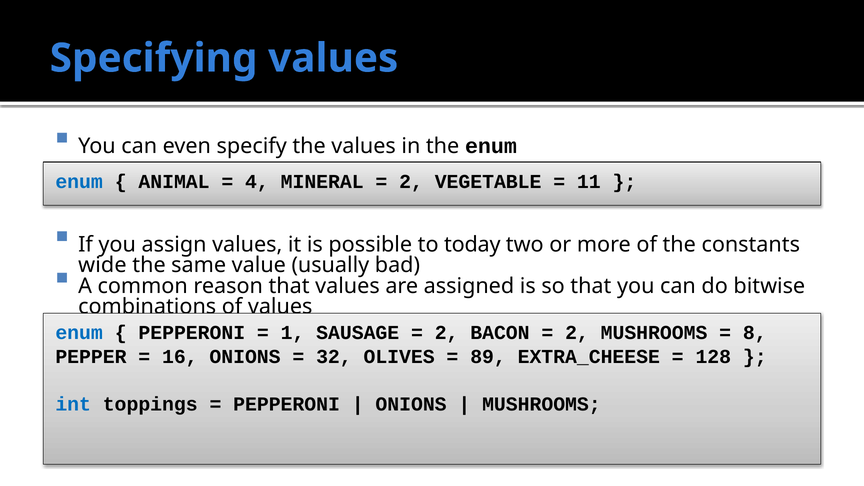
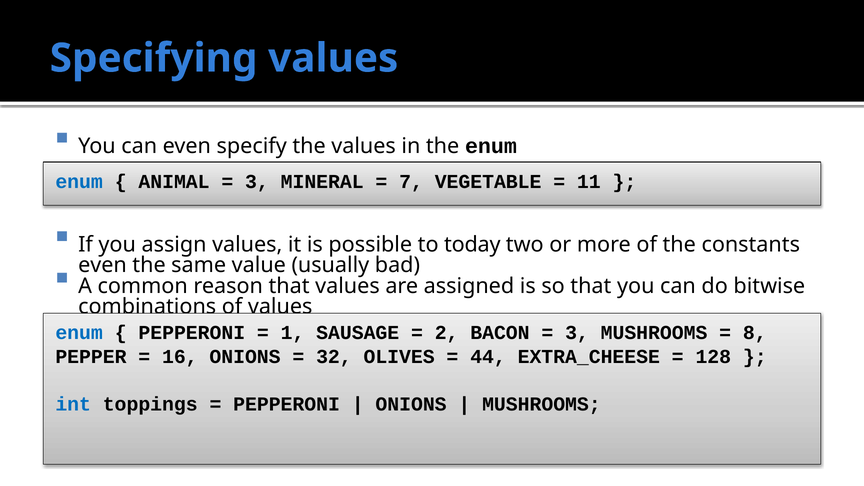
4 at (257, 182): 4 -> 3
2 at (411, 182): 2 -> 7
wide at (102, 265): wide -> even
2 at (577, 333): 2 -> 3
89: 89 -> 44
